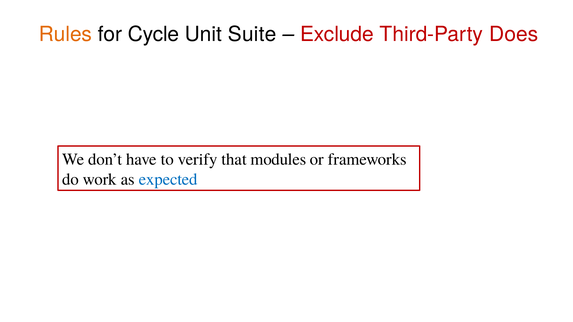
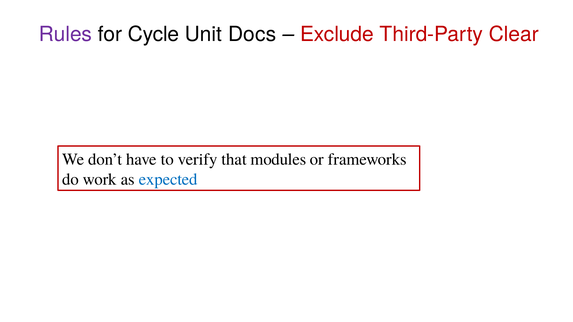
Rules colour: orange -> purple
Suite: Suite -> Docs
Does: Does -> Clear
